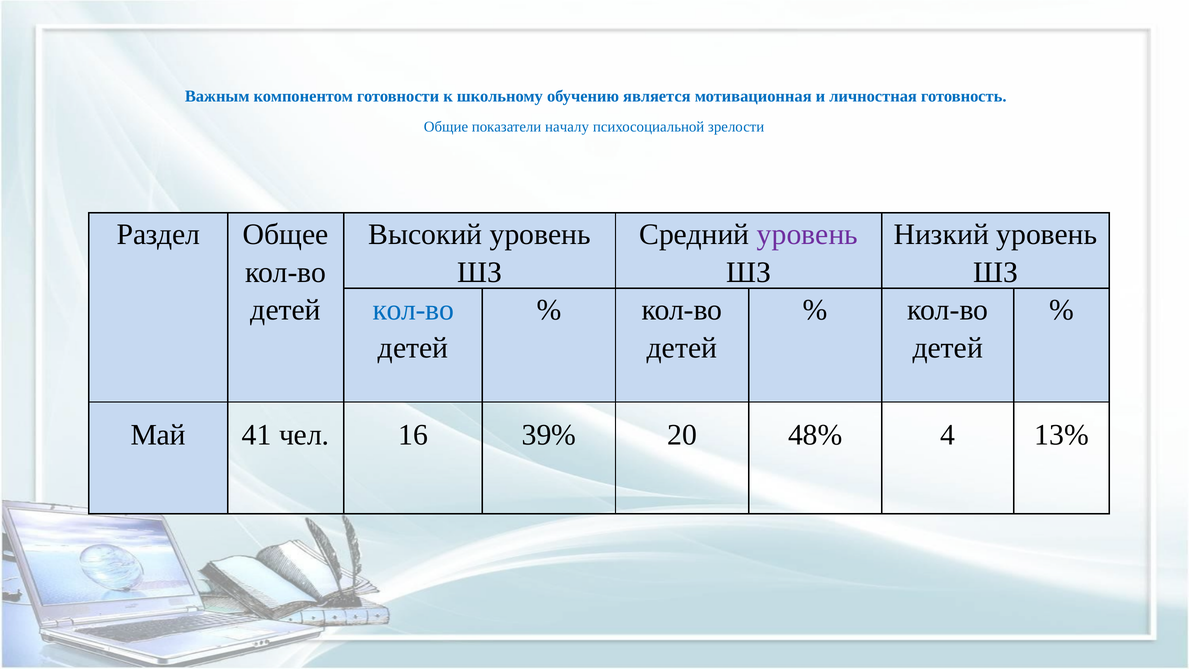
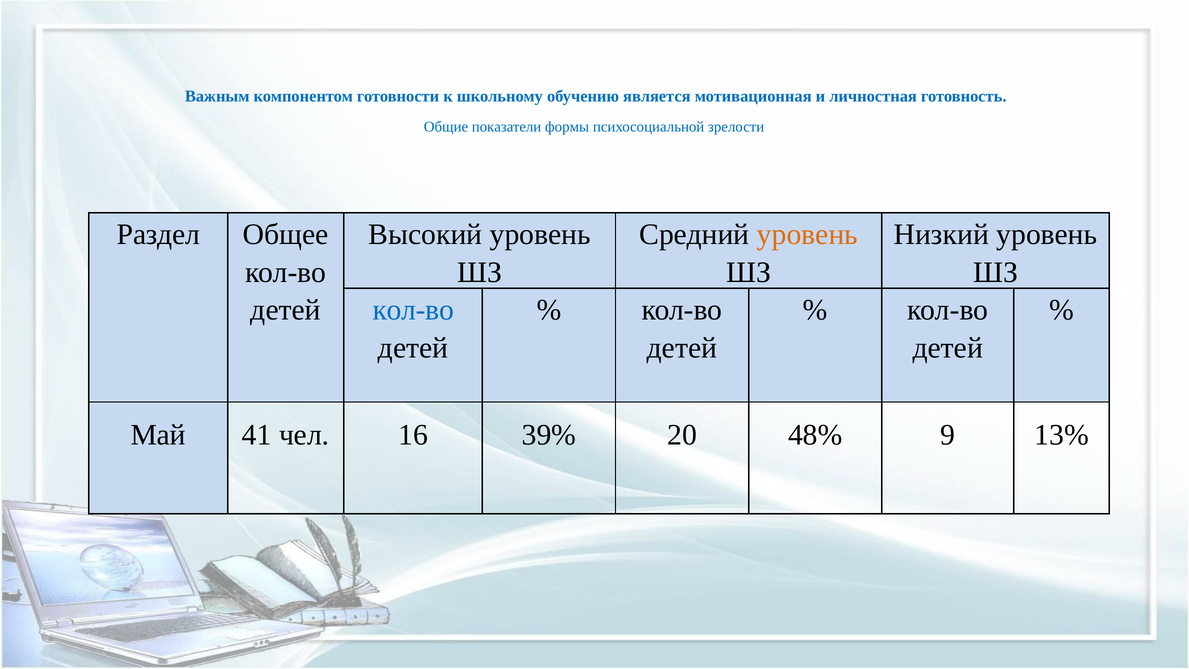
началу: началу -> формы
уровень at (807, 234) colour: purple -> orange
4: 4 -> 9
